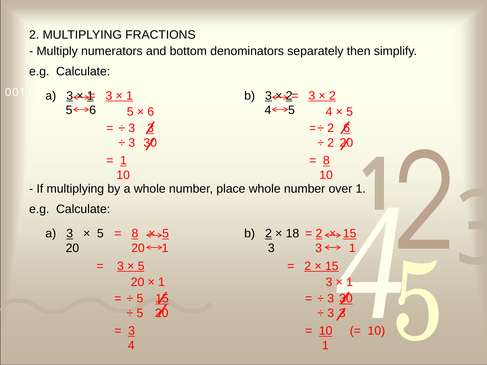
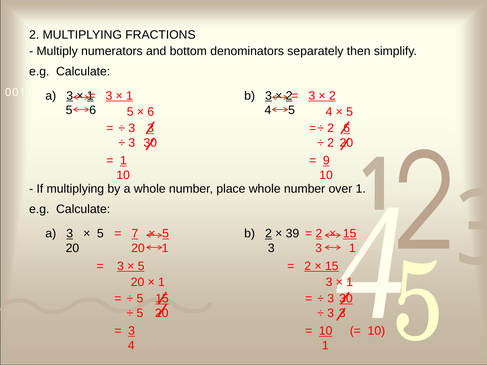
8 at (326, 161): 8 -> 9
8 at (135, 234): 8 -> 7
18: 18 -> 39
